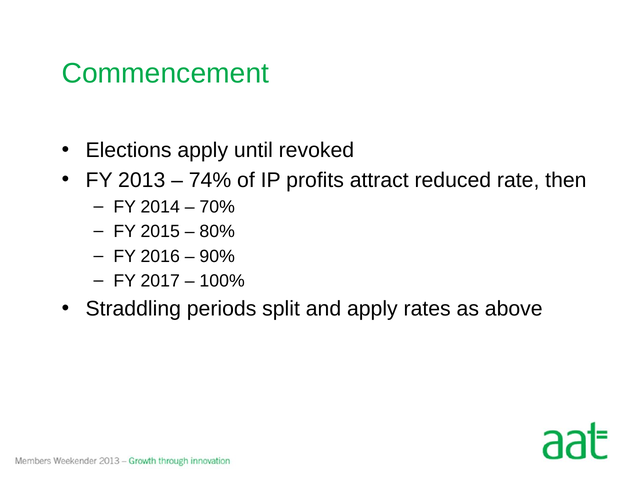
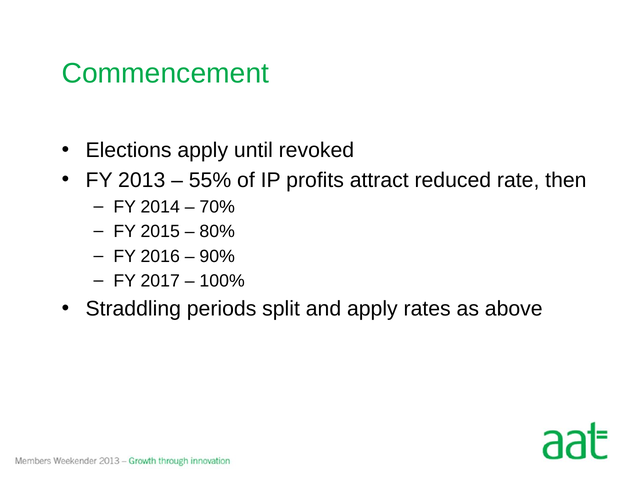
74%: 74% -> 55%
